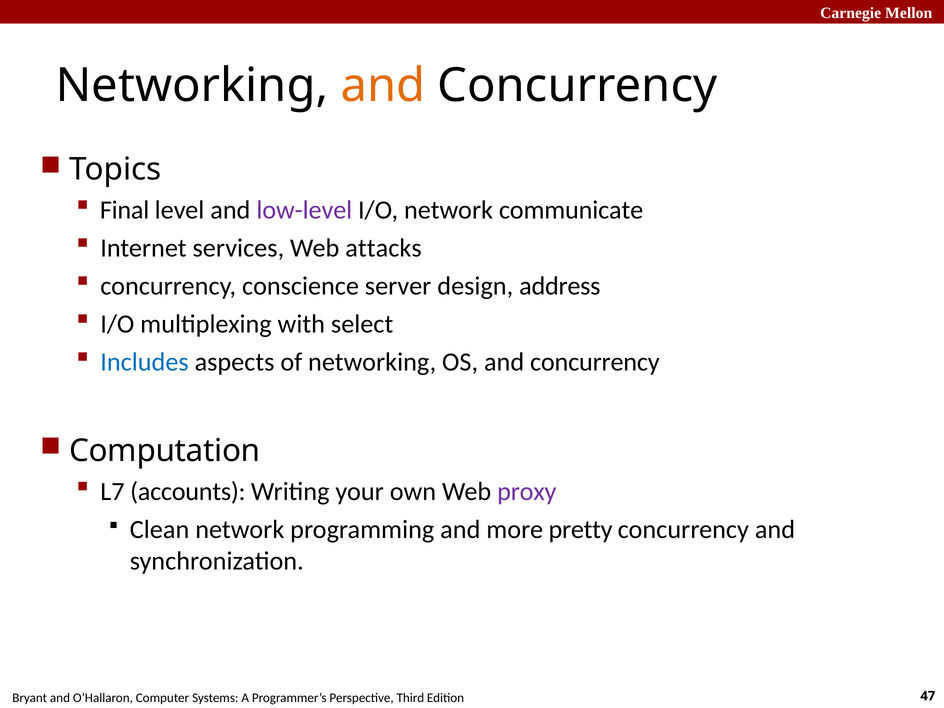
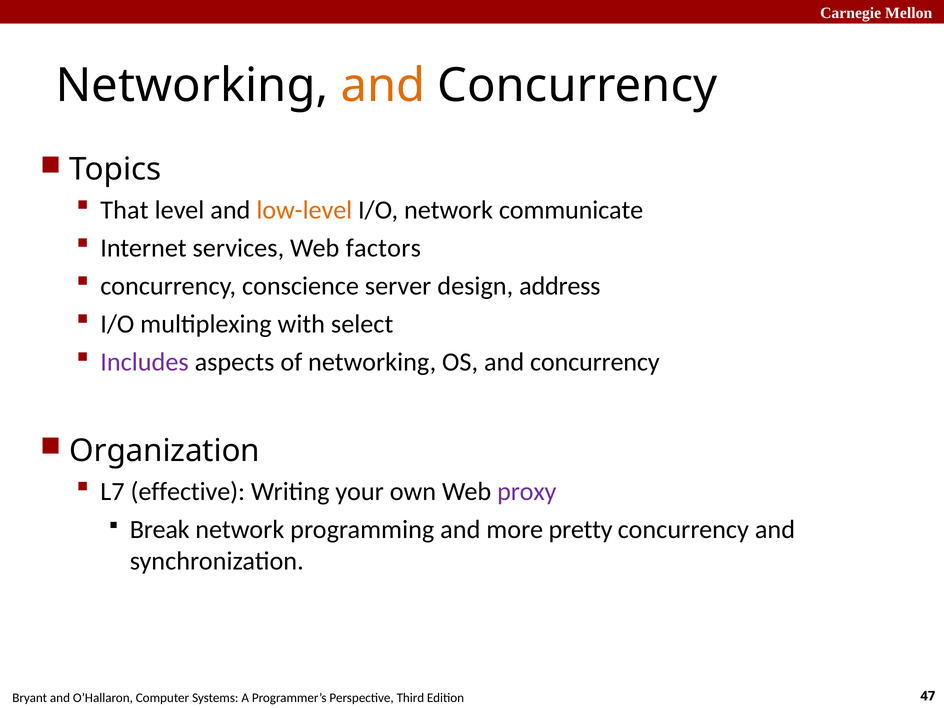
Final: Final -> That
low-level colour: purple -> orange
attacks: attacks -> factors
Includes colour: blue -> purple
Computation: Computation -> Organization
accounts: accounts -> effective
Clean: Clean -> Break
